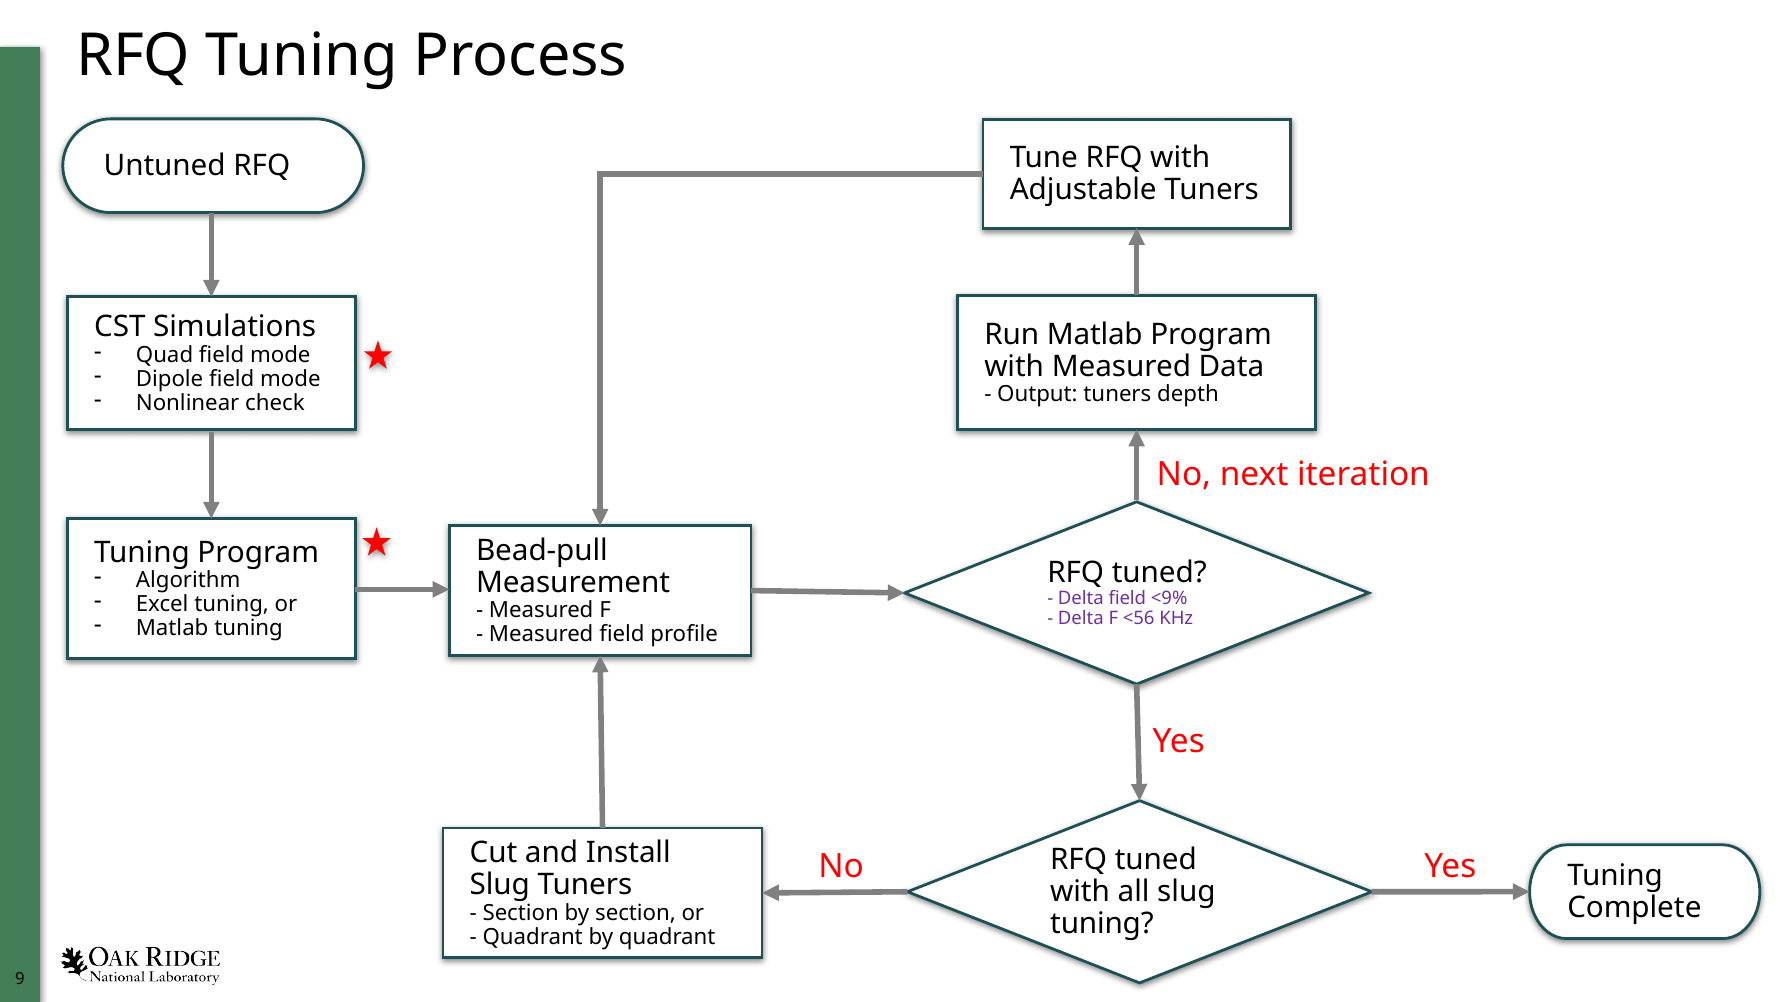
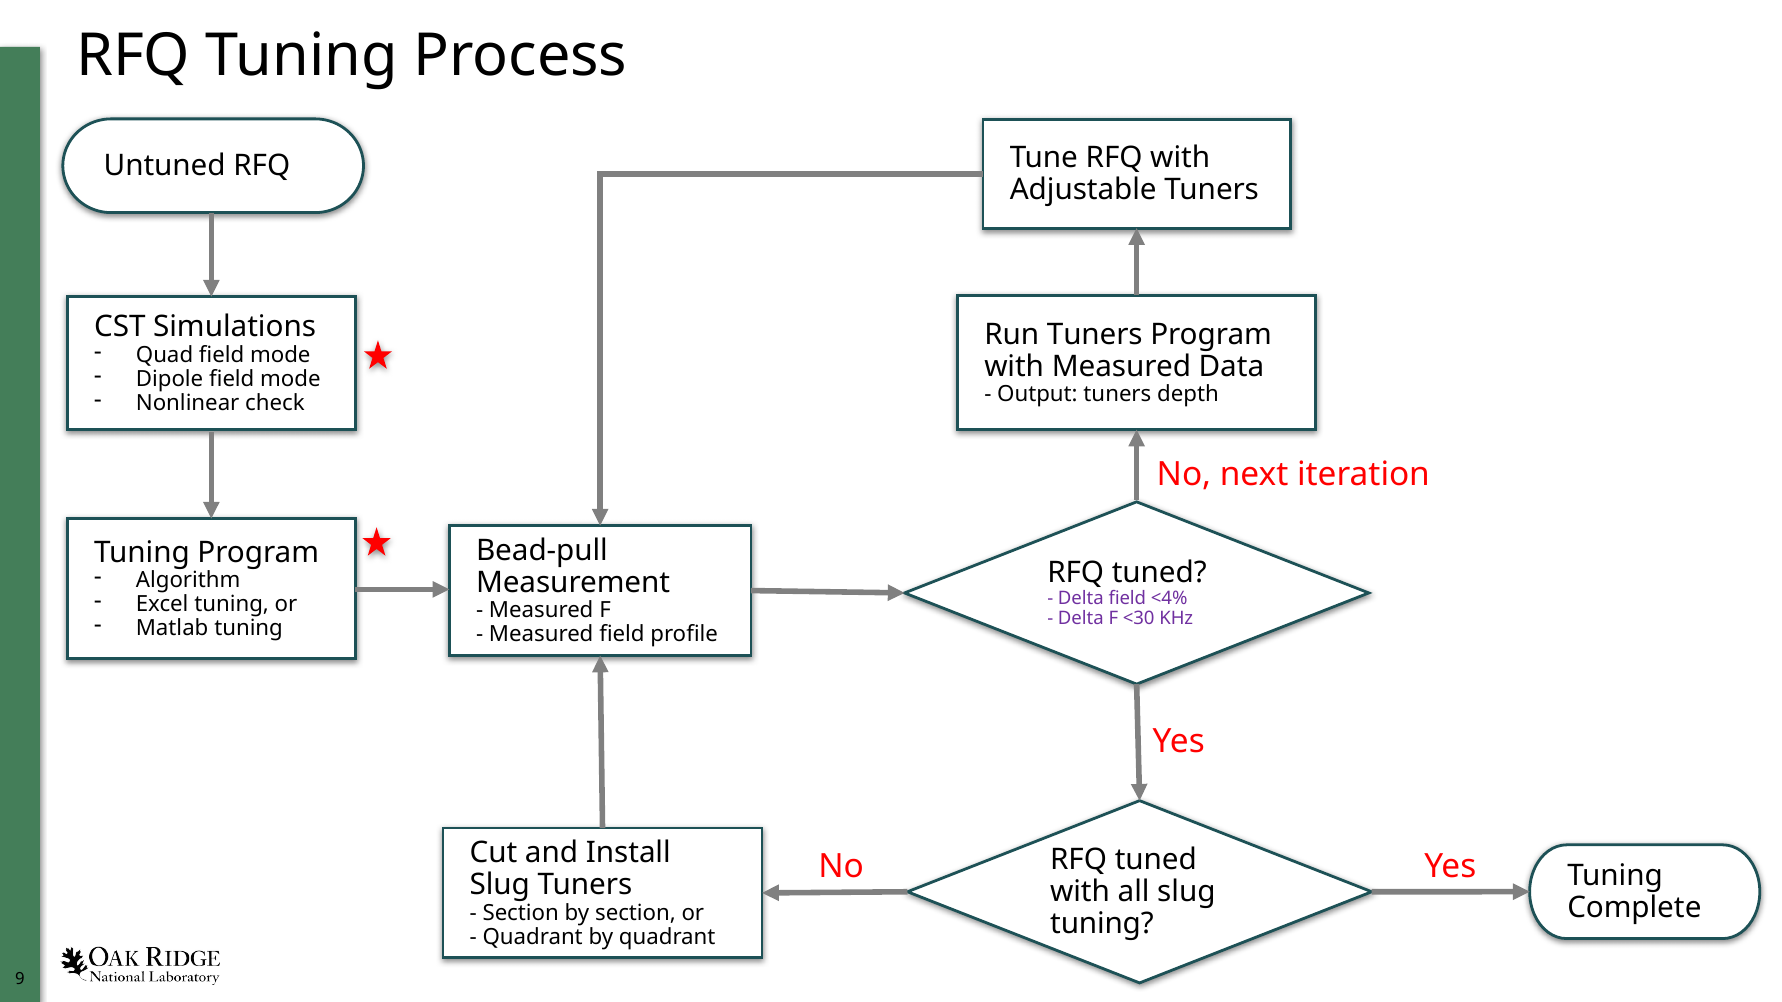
Run Matlab: Matlab -> Tuners
<9%: <9% -> <4%
<56: <56 -> <30
